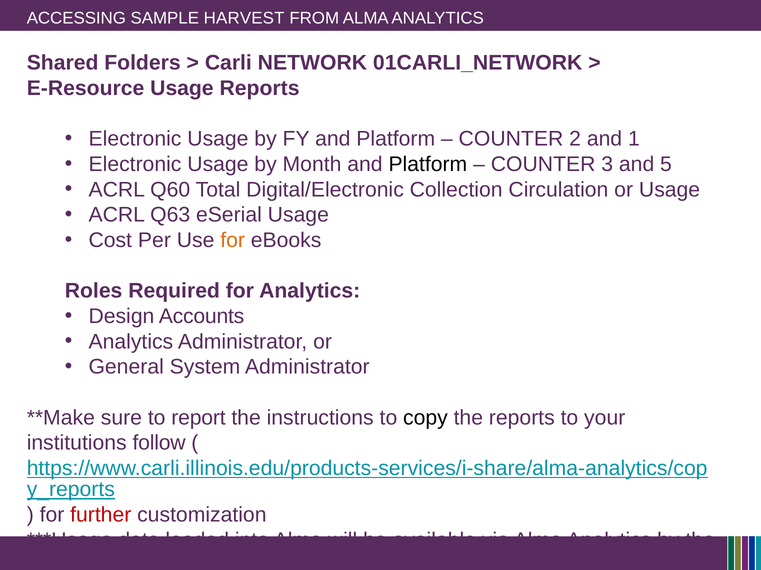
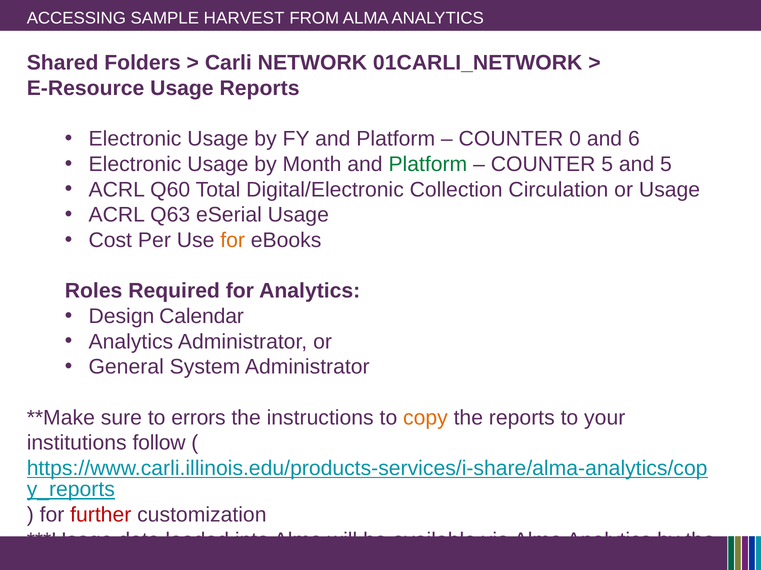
2: 2 -> 0
1: 1 -> 6
Platform at (428, 164) colour: black -> green
COUNTER 3: 3 -> 5
Accounts: Accounts -> Calendar
report: report -> errors
copy colour: black -> orange
